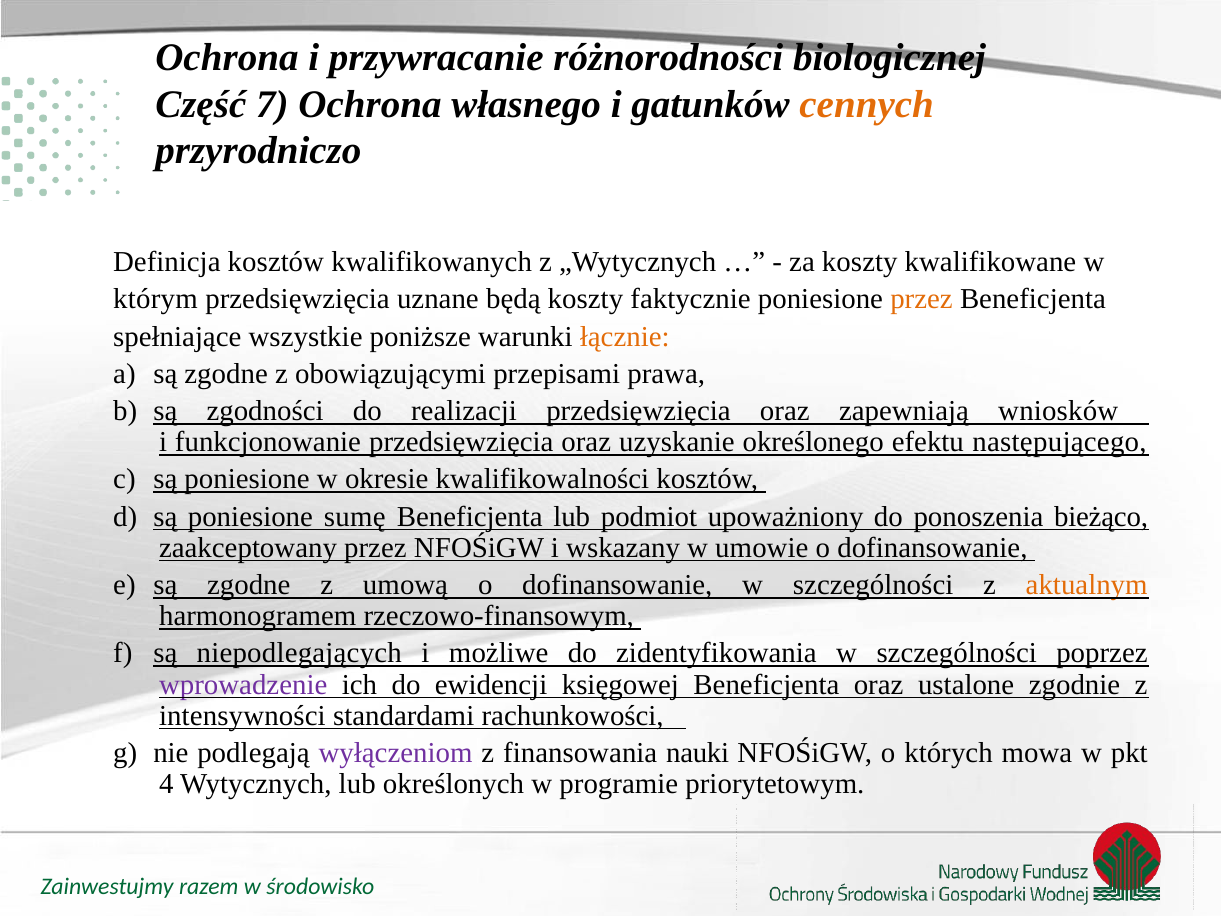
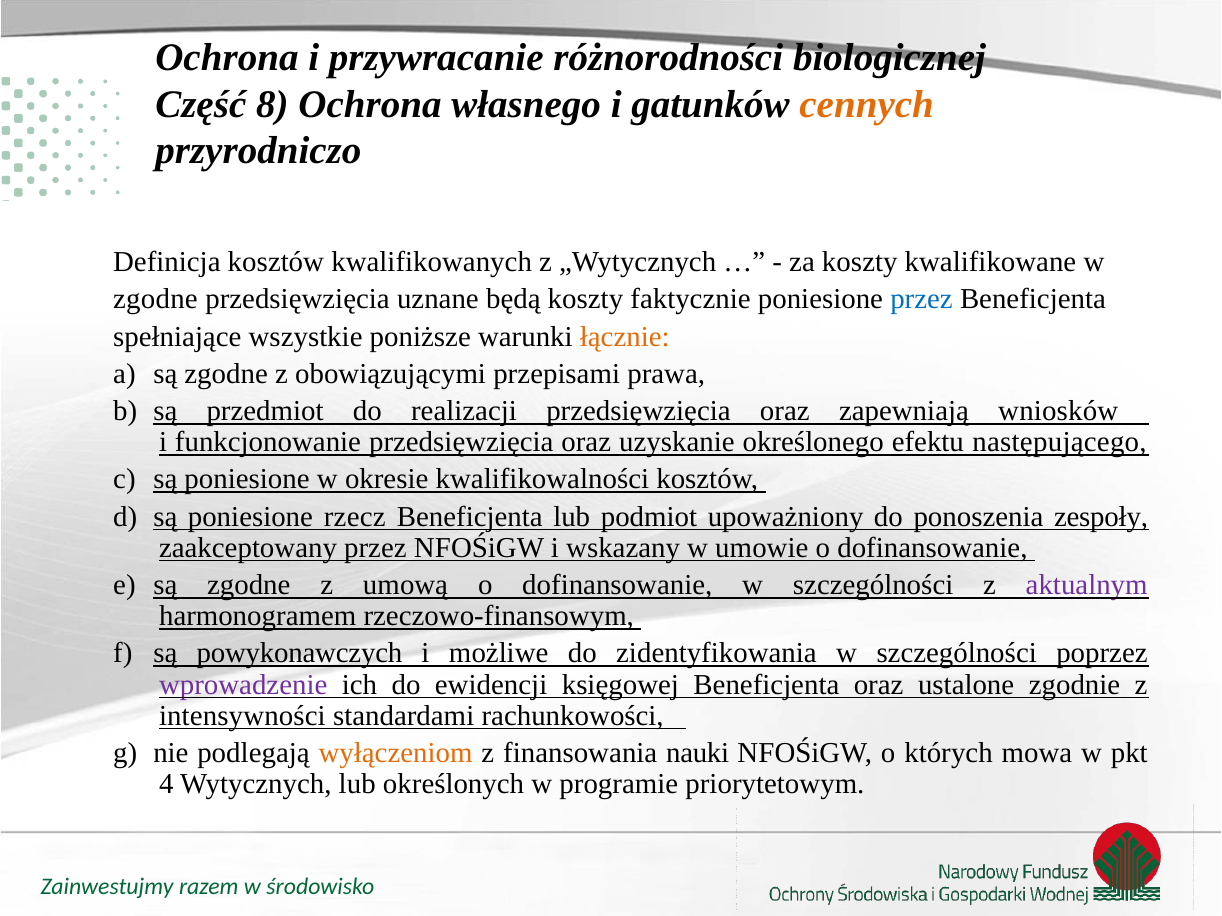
7: 7 -> 8
którym at (155, 300): którym -> zgodne
przez at (922, 300) colour: orange -> blue
zgodności: zgodności -> przedmiot
sumę: sumę -> rzecz
bieżąco: bieżąco -> zespoły
aktualnym colour: orange -> purple
niepodlegających: niepodlegających -> powykonawczych
wyłączeniom colour: purple -> orange
